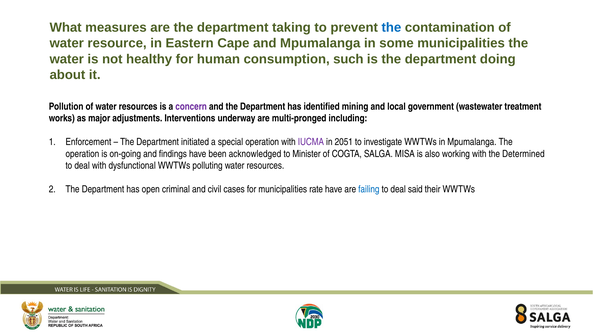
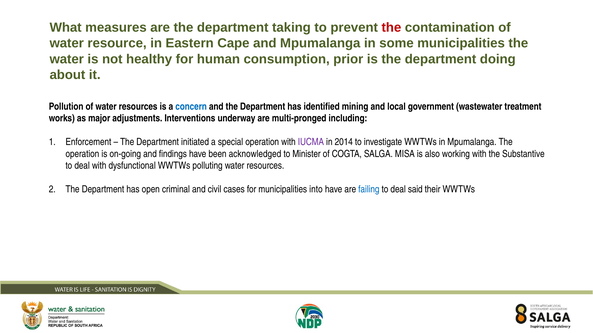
the at (391, 28) colour: blue -> red
such: such -> prior
concern colour: purple -> blue
2051: 2051 -> 2014
Determined: Determined -> Substantive
rate: rate -> into
